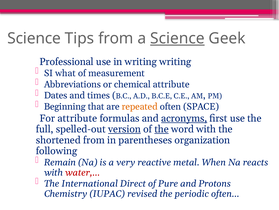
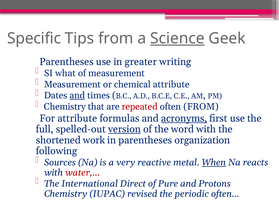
Science at (34, 38): Science -> Specific
Professional at (67, 62): Professional -> Parentheses
in writing: writing -> greater
Abbreviations at (72, 84): Abbreviations -> Measurement
and at (77, 95) underline: none -> present
Beginning at (65, 106): Beginning -> Chemistry
repeated colour: orange -> red
often SPACE: SPACE -> FROM
the at (162, 129) underline: present -> none
shortened from: from -> work
Remain: Remain -> Sources
When underline: none -> present
